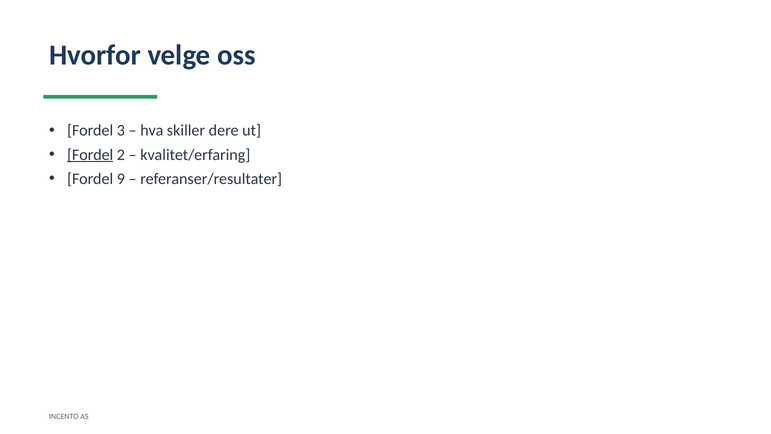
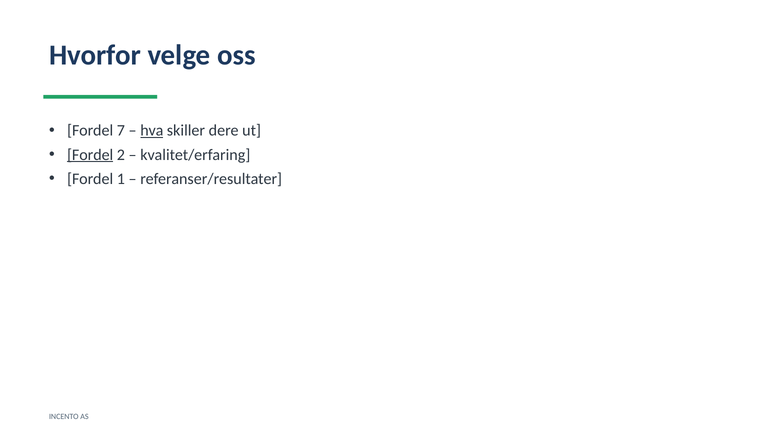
3: 3 -> 7
hva underline: none -> present
9: 9 -> 1
